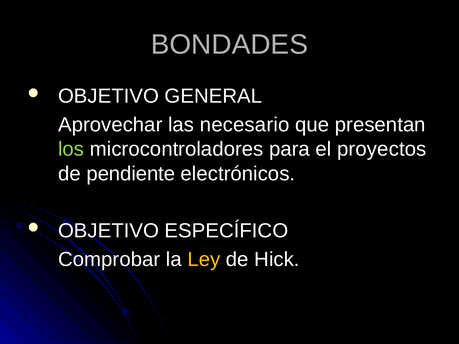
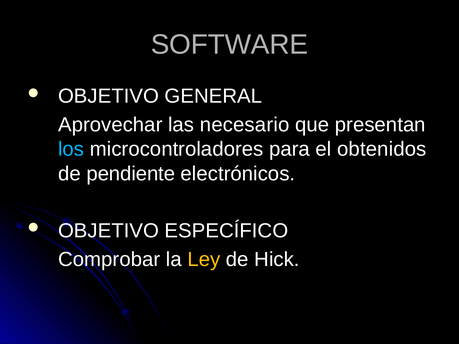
BONDADES: BONDADES -> SOFTWARE
los colour: light green -> light blue
proyectos: proyectos -> obtenidos
